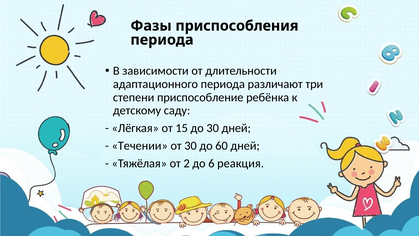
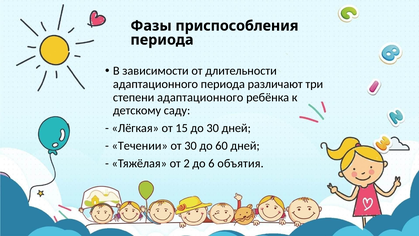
степени приспособление: приспособление -> адаптационного
реакция: реакция -> объятия
